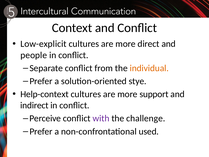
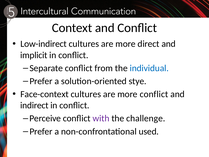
Low-explicit: Low-explicit -> Low-indirect
people: people -> implicit
individual colour: orange -> blue
Help-context: Help-context -> Face-context
more support: support -> conflict
